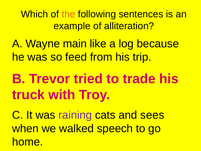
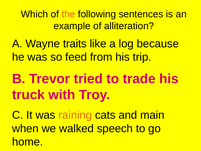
main: main -> traits
raining colour: purple -> orange
sees: sees -> main
